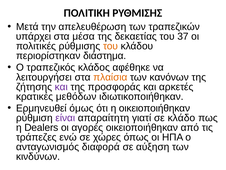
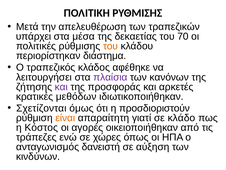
37: 37 -> 70
πλαίσια colour: orange -> purple
Ερμηνευθεί: Ερμηνευθεί -> Σχετίζονται
η οικειοποιήθηκαν: οικειοποιήθηκαν -> προσδιοριστούν
είναι colour: purple -> orange
Dealers: Dealers -> Κόστος
διαφορά: διαφορά -> δανειστή
